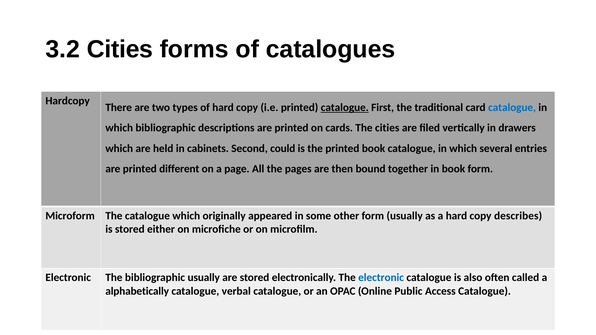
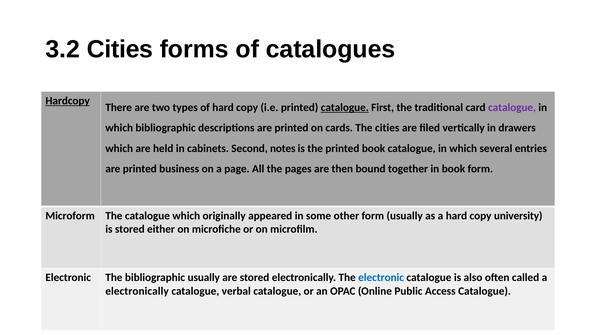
Hardcopy underline: none -> present
catalogue at (512, 108) colour: blue -> purple
could: could -> notes
different: different -> business
describes: describes -> university
alphabetically at (137, 291): alphabetically -> electronically
